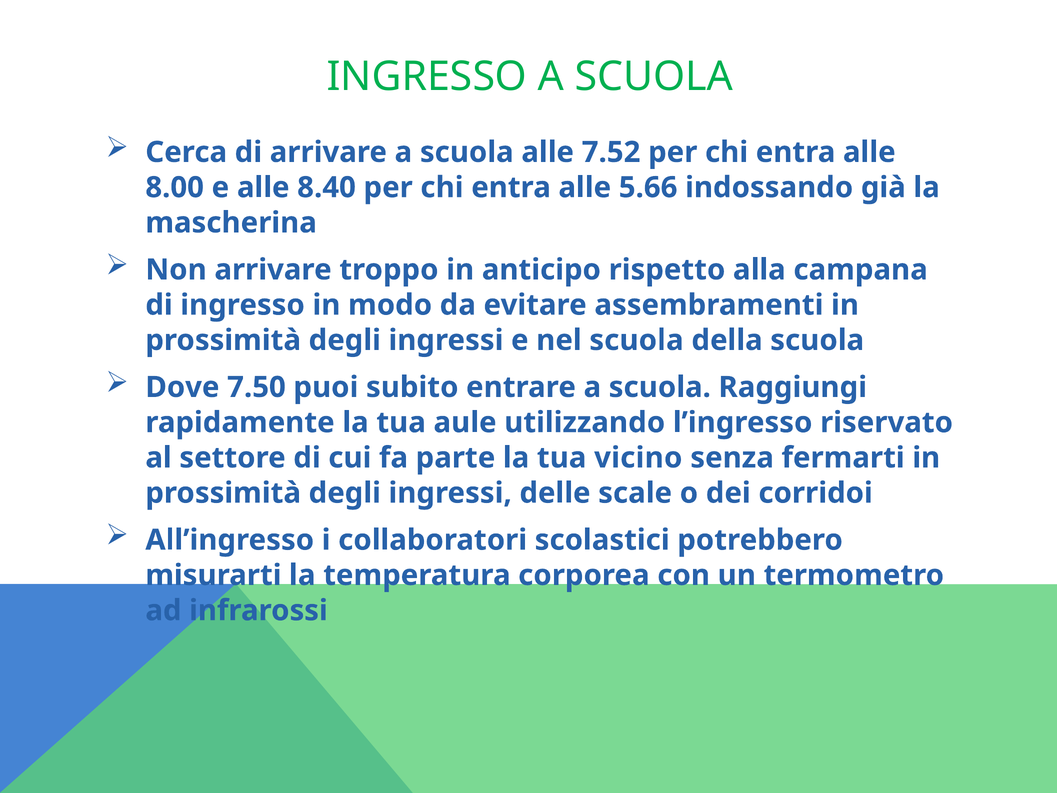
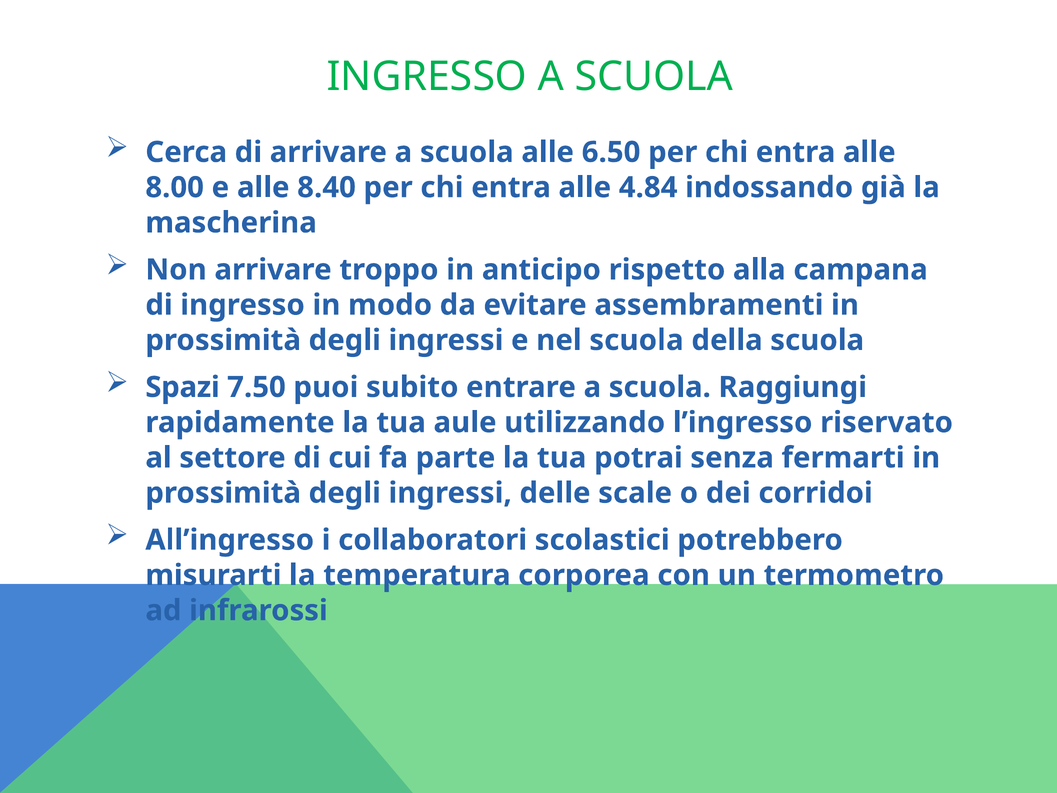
7.52: 7.52 -> 6.50
5.66: 5.66 -> 4.84
Dove: Dove -> Spazi
vicino: vicino -> potrai
